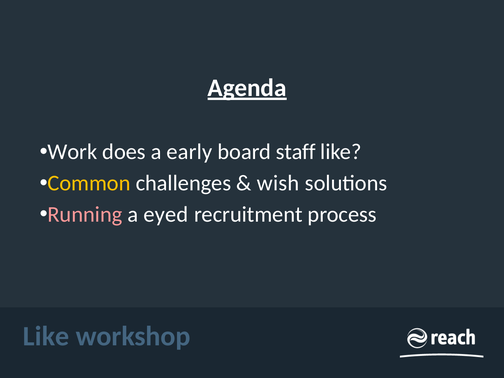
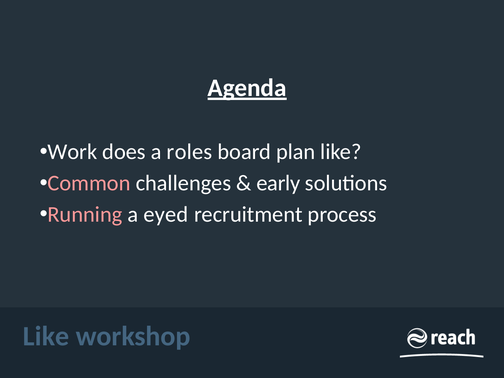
early: early -> roles
staff: staff -> plan
Common colour: yellow -> pink
wish: wish -> early
